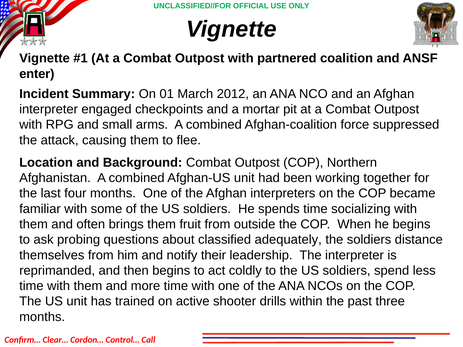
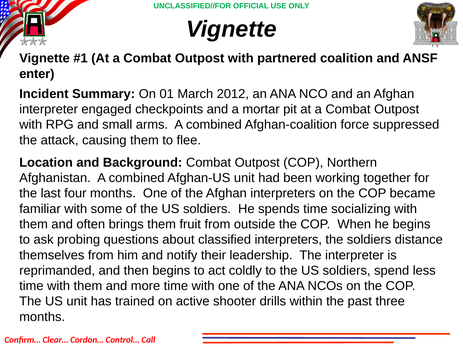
classified adequately: adequately -> interpreters
